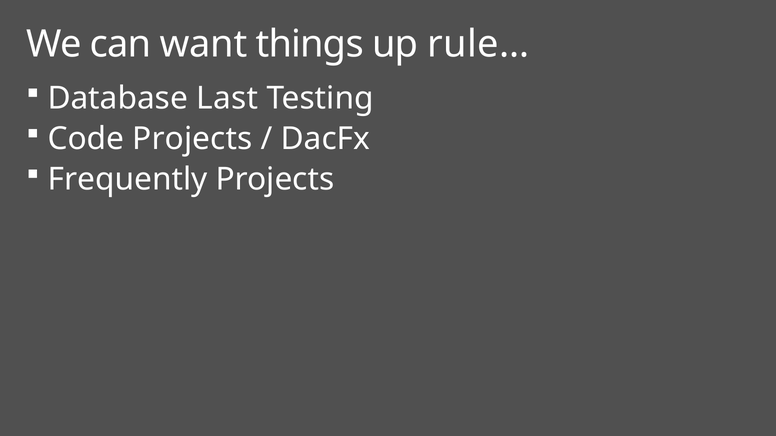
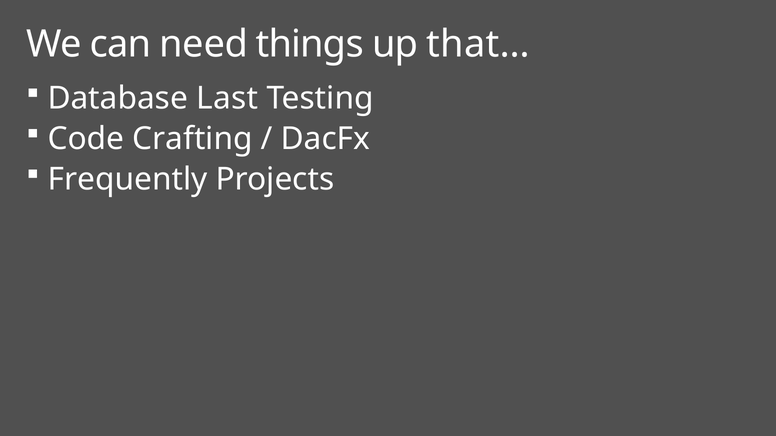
want: want -> need
rule…: rule… -> that…
Code Projects: Projects -> Crafting
